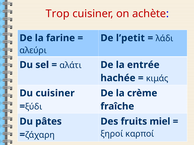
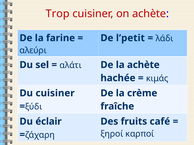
la entrée: entrée -> achète
pâtes: pâtes -> éclair
miel: miel -> café
